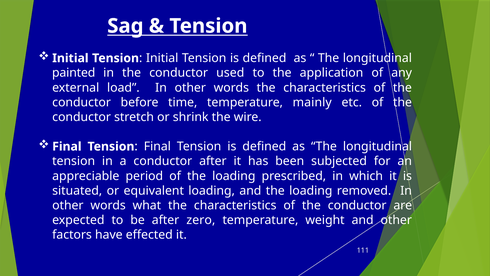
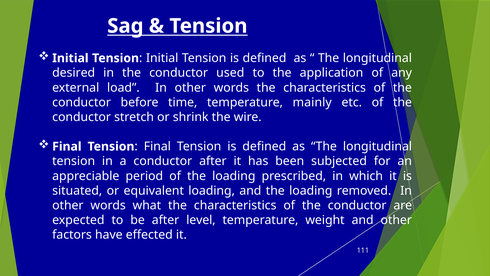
painted: painted -> desired
zero: zero -> level
